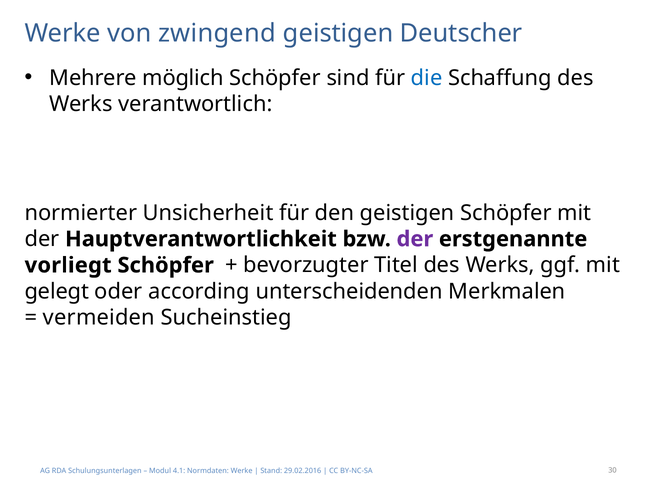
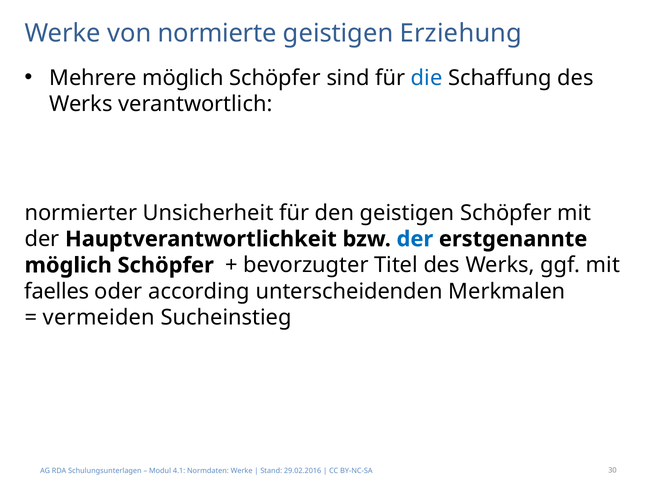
zwingend: zwingend -> normierte
Deutscher: Deutscher -> Erziehung
der at (415, 239) colour: purple -> blue
vorliegt at (68, 265): vorliegt -> möglich
gelegt: gelegt -> faelles
